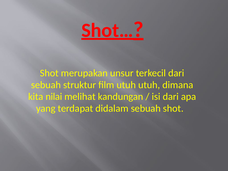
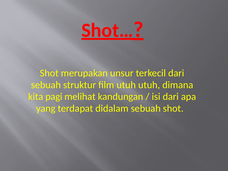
nilai: nilai -> pagi
